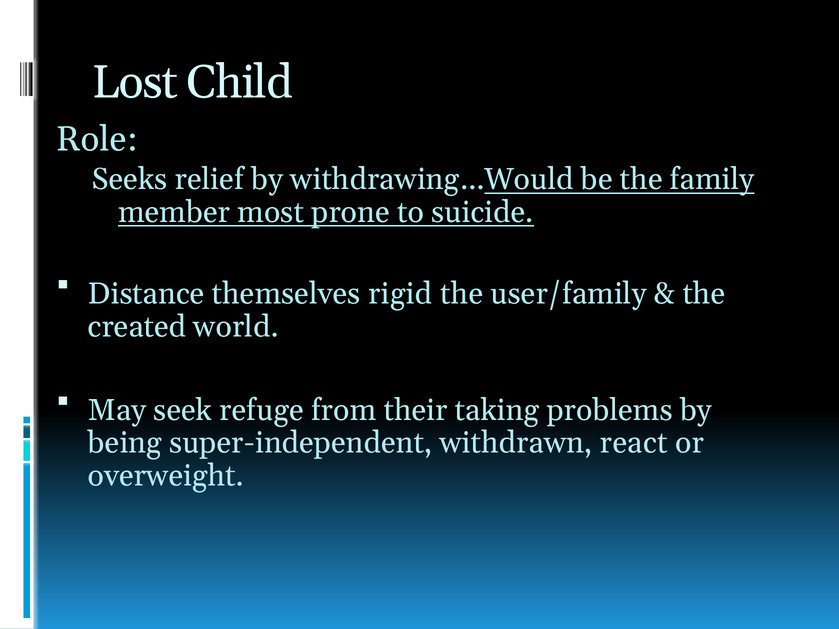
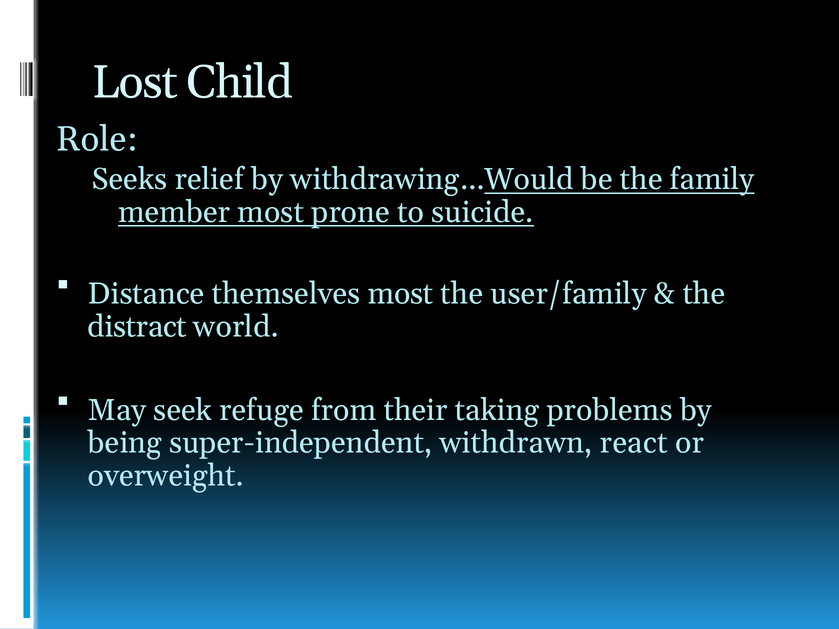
themselves rigid: rigid -> most
created: created -> distract
